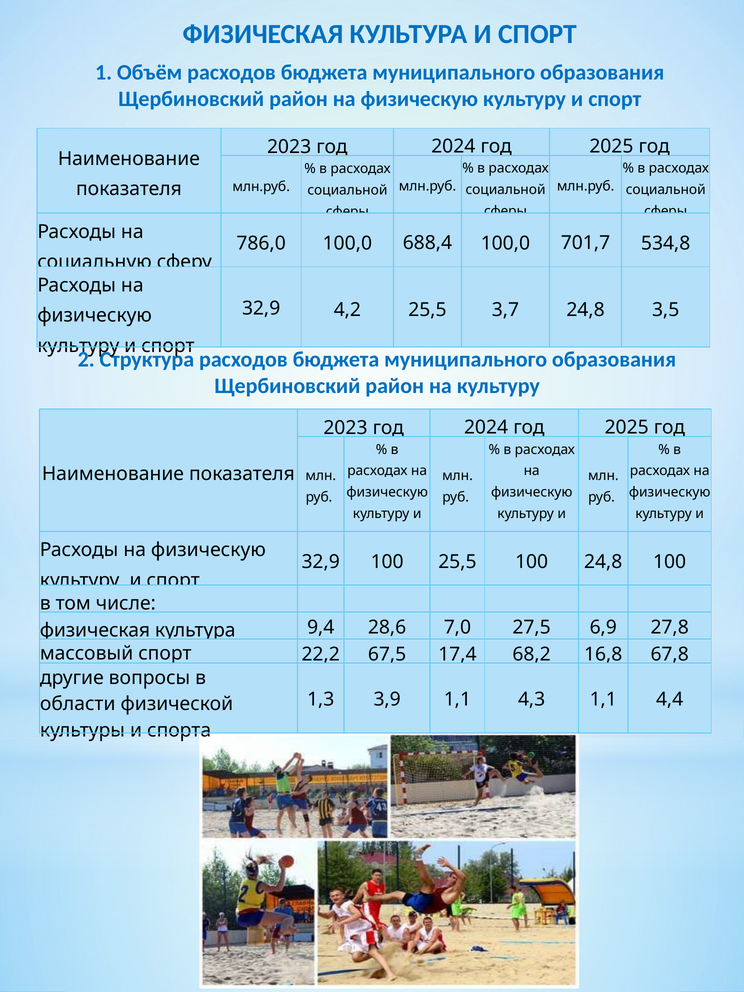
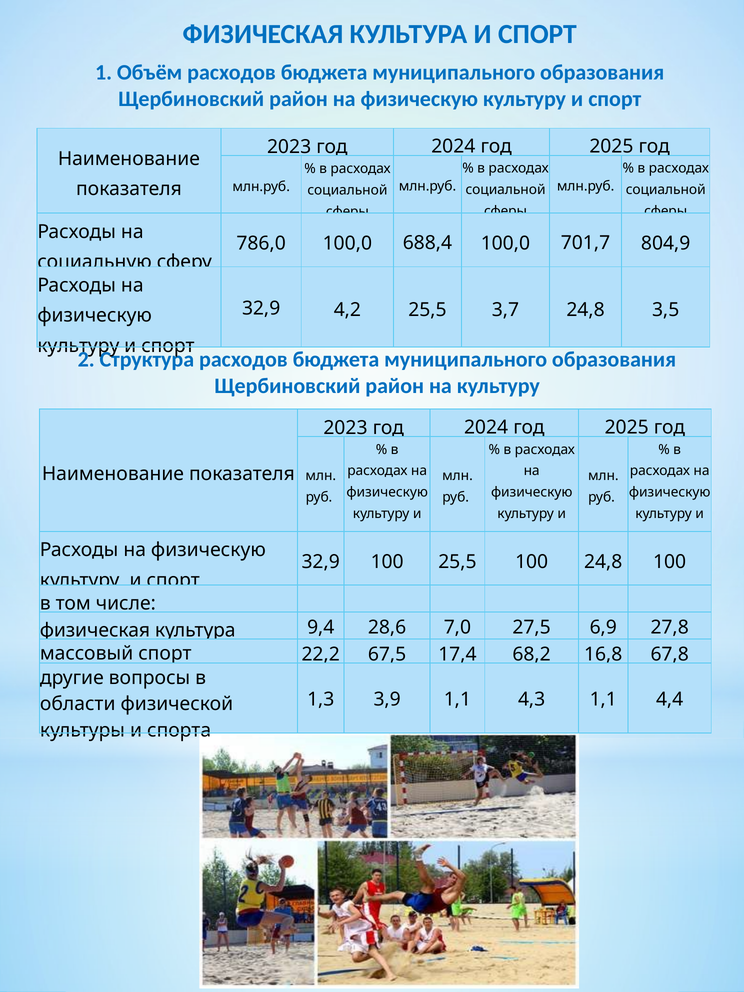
534,8: 534,8 -> 804,9
